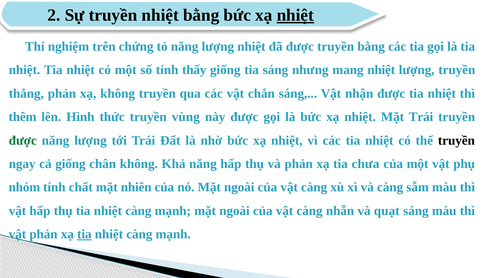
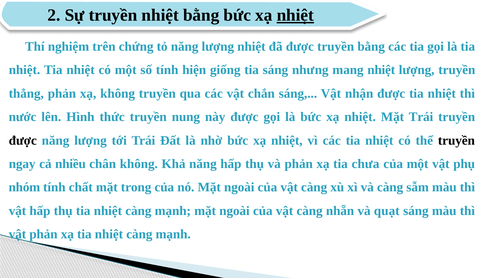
thấy: thấy -> hiện
thêm: thêm -> nước
vùng: vùng -> nung
được at (23, 141) colour: green -> black
cả giống: giống -> nhiều
nhiên: nhiên -> trong
tia at (84, 235) underline: present -> none
